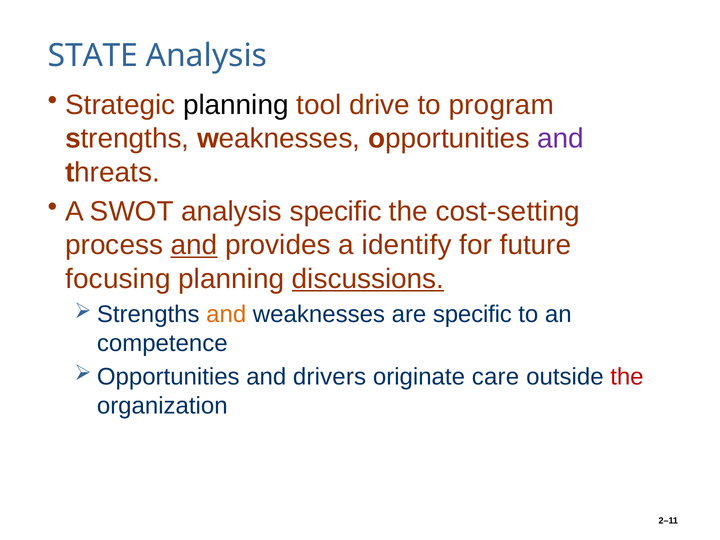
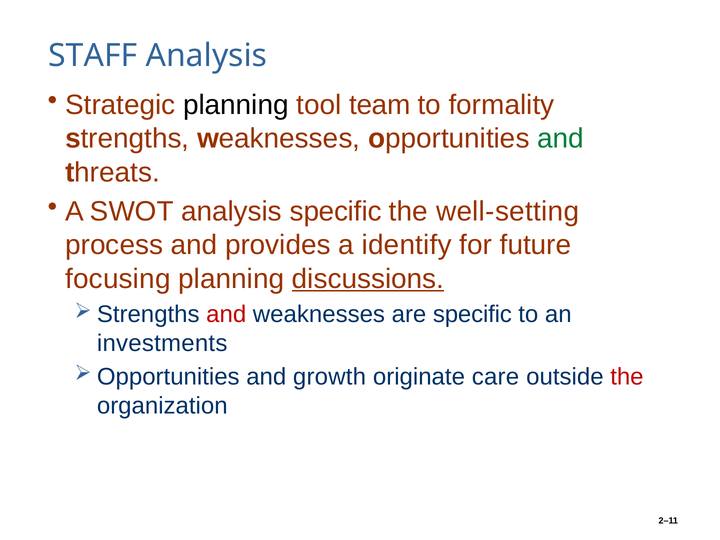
STATE: STATE -> STAFF
drive: drive -> team
program: program -> formality
and at (561, 139) colour: purple -> green
cost-setting: cost-setting -> well-setting
and at (194, 245) underline: present -> none
and at (226, 315) colour: orange -> red
competence: competence -> investments
drivers: drivers -> growth
